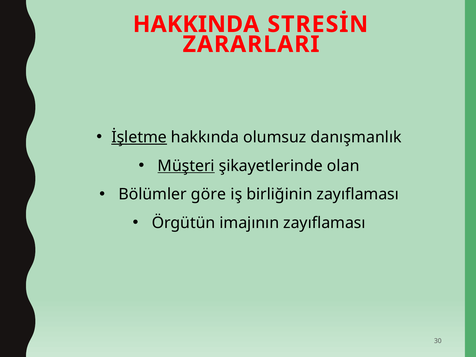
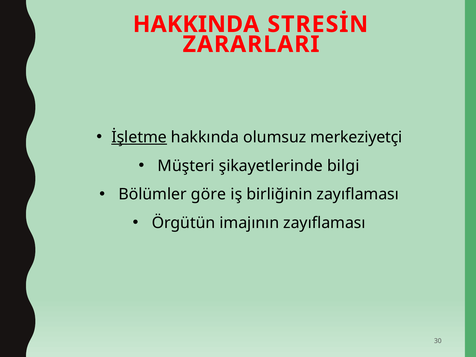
danışmanlık: danışmanlık -> merkeziyetçi
Müşteri underline: present -> none
olan: olan -> bilgi
